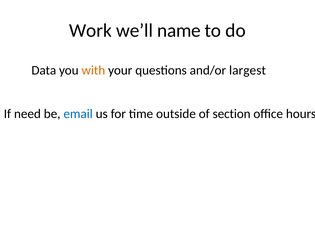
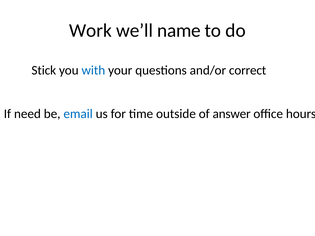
Data: Data -> Stick
with colour: orange -> blue
largest: largest -> correct
section: section -> answer
